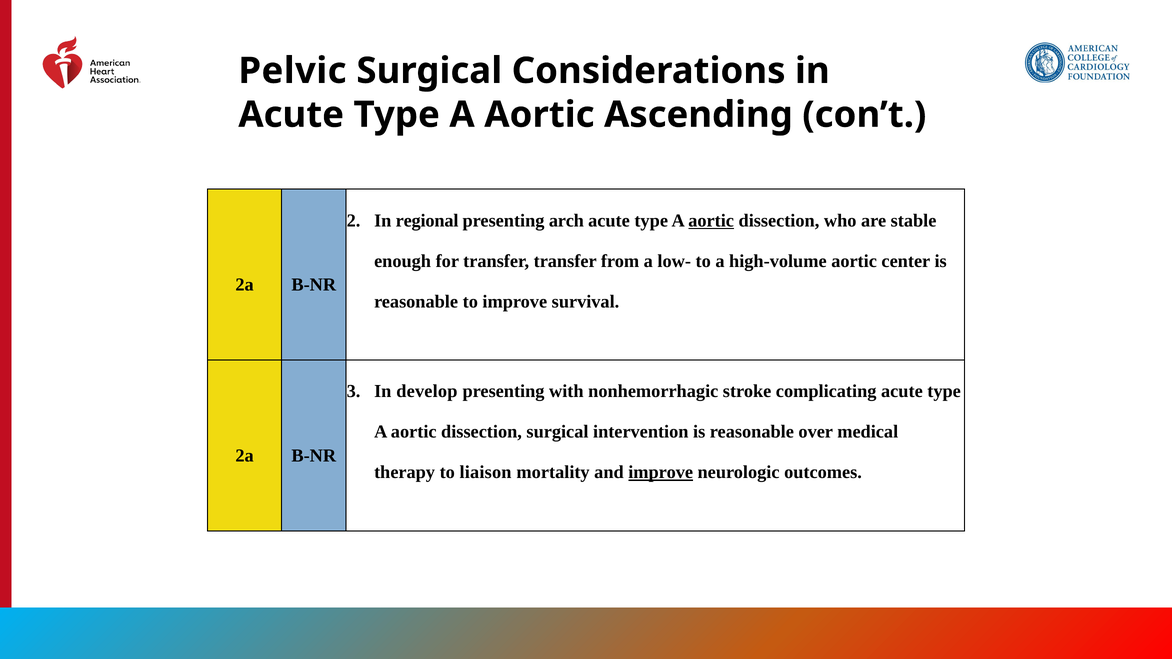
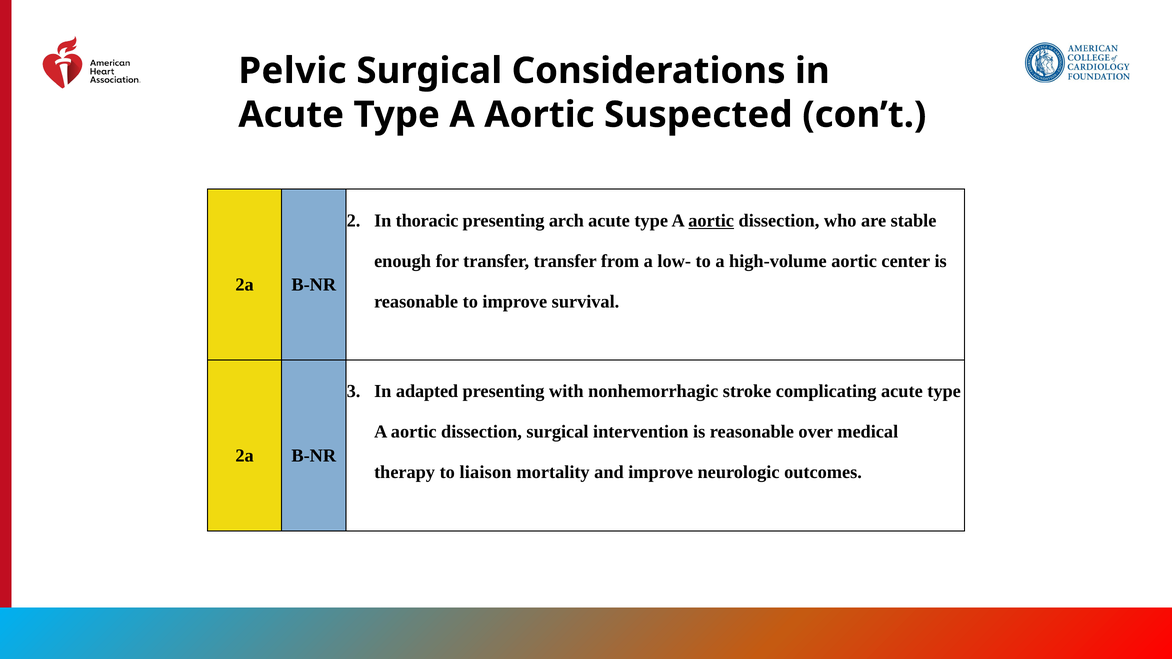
Ascending: Ascending -> Suspected
regional: regional -> thoracic
develop: develop -> adapted
improve at (661, 473) underline: present -> none
